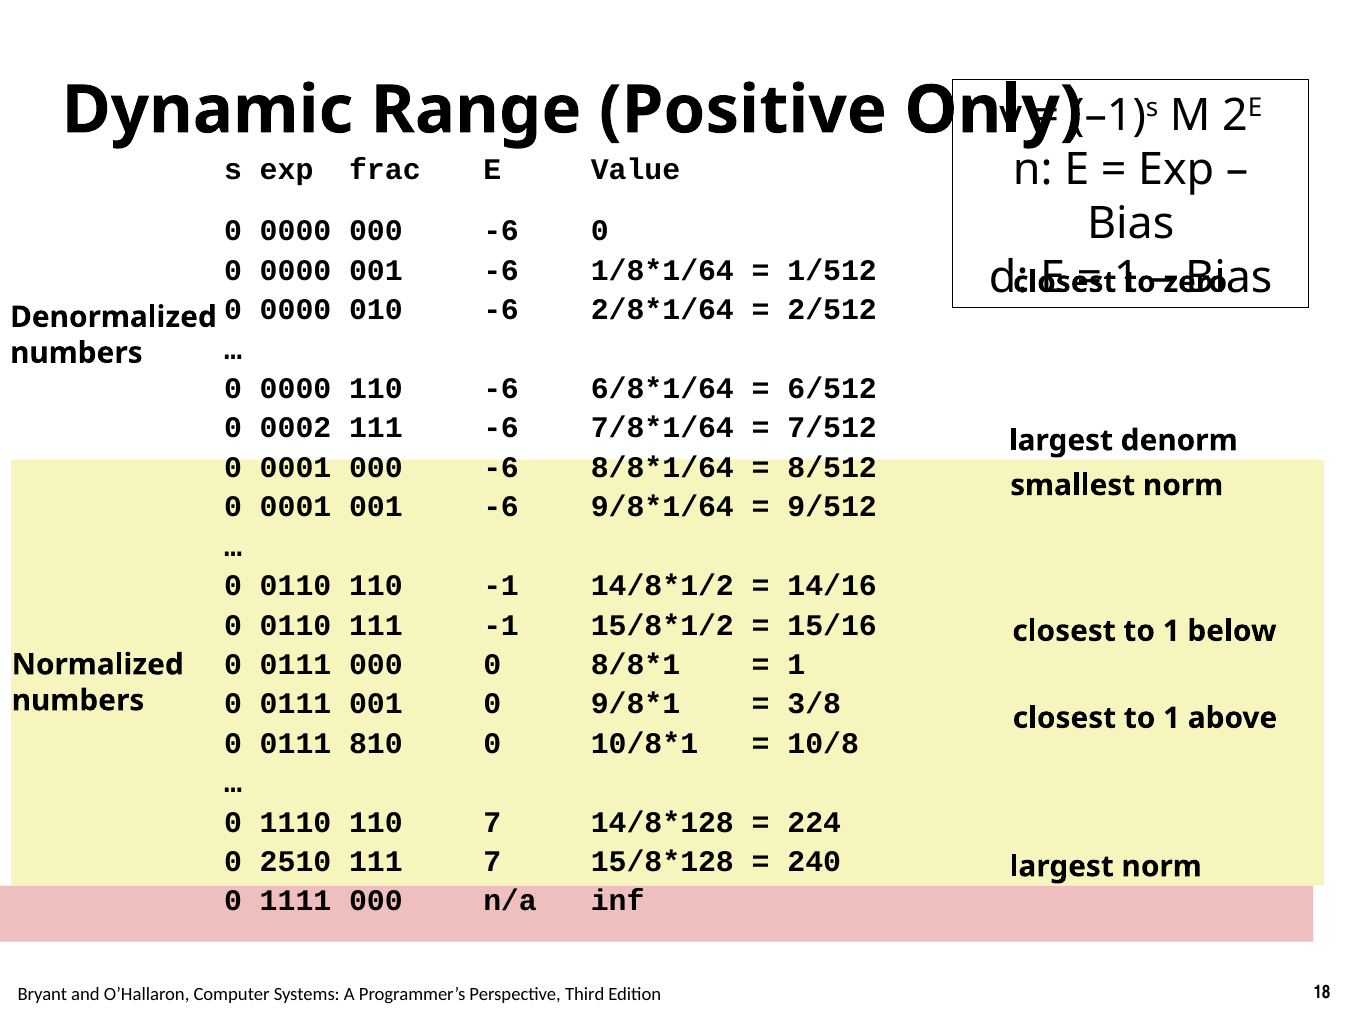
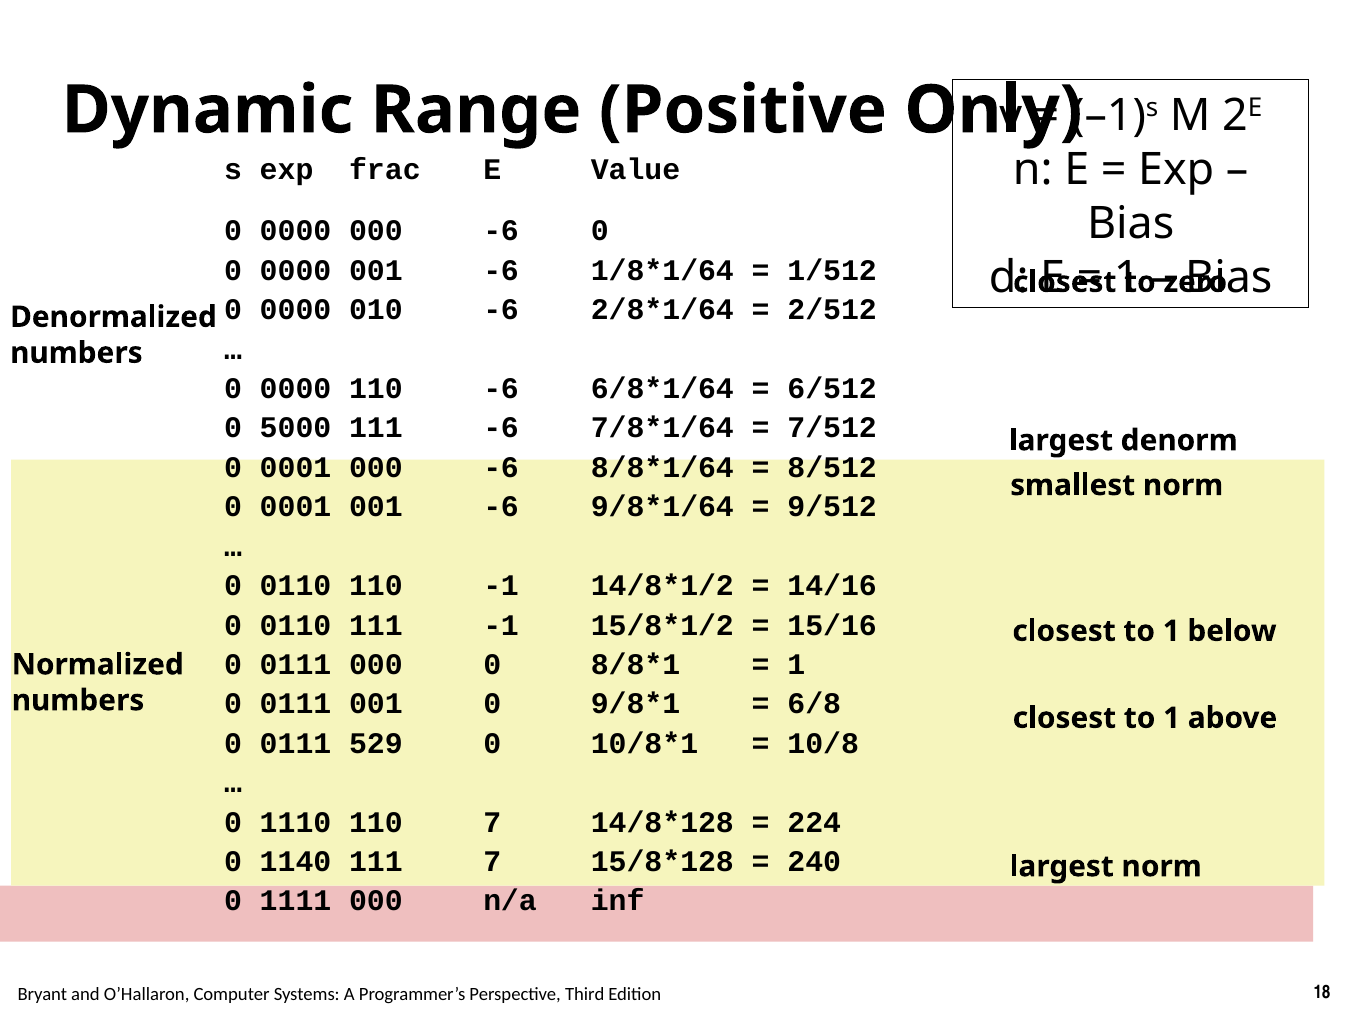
0002: 0002 -> 5000
3/8: 3/8 -> 6/8
810: 810 -> 529
2510: 2510 -> 1140
